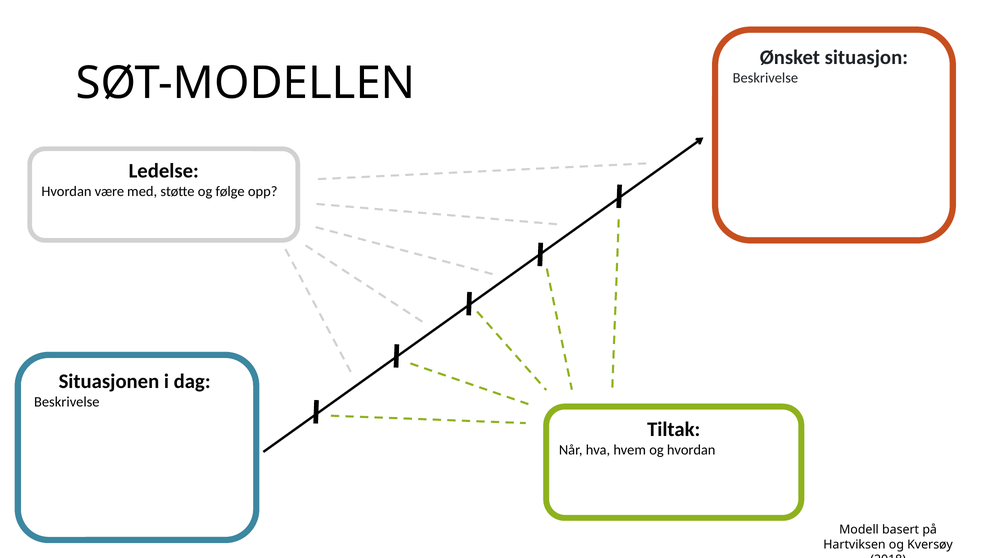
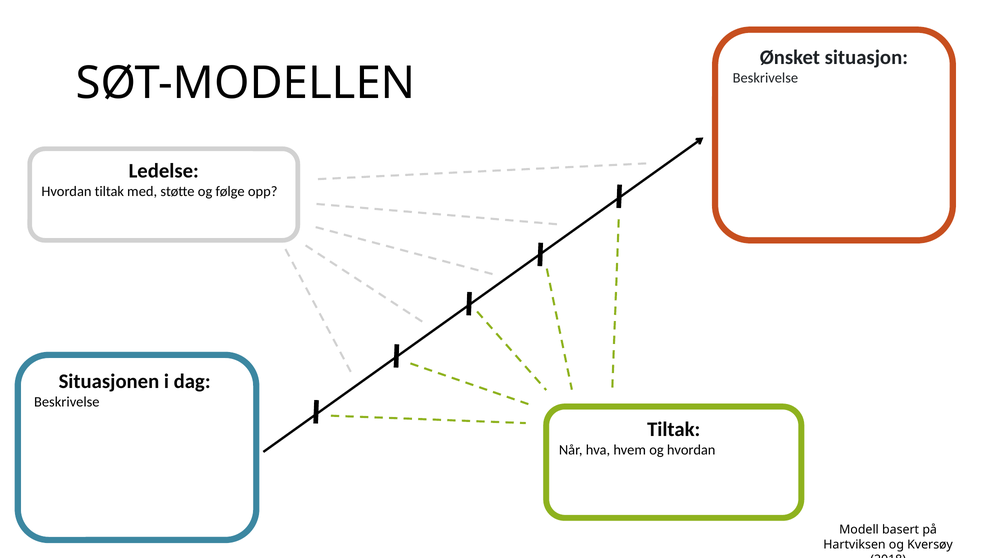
Hvordan være: være -> tiltak
